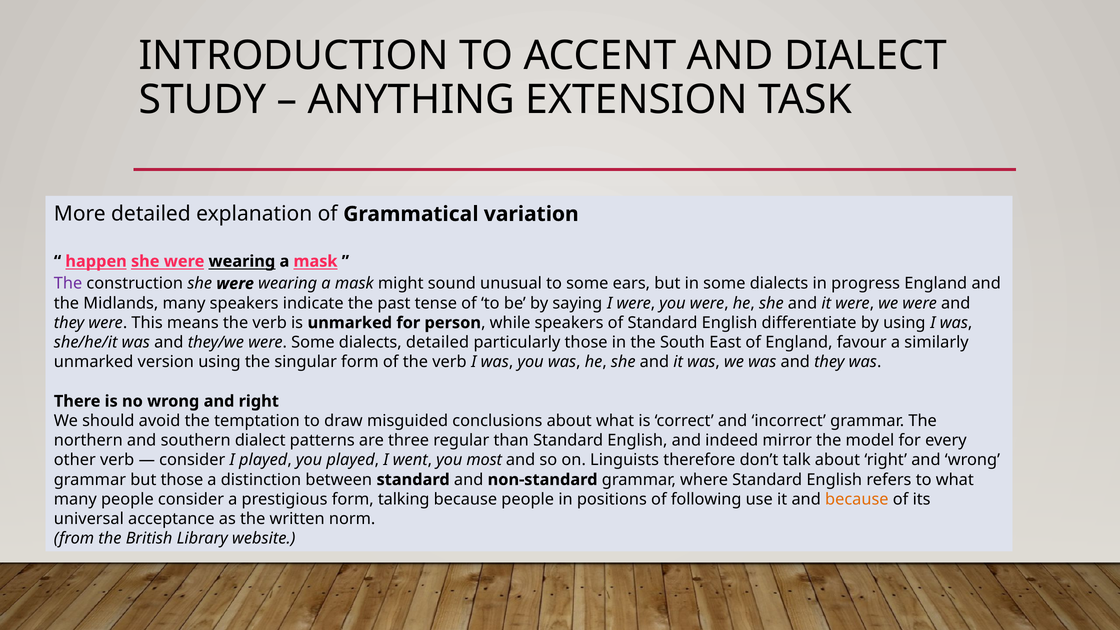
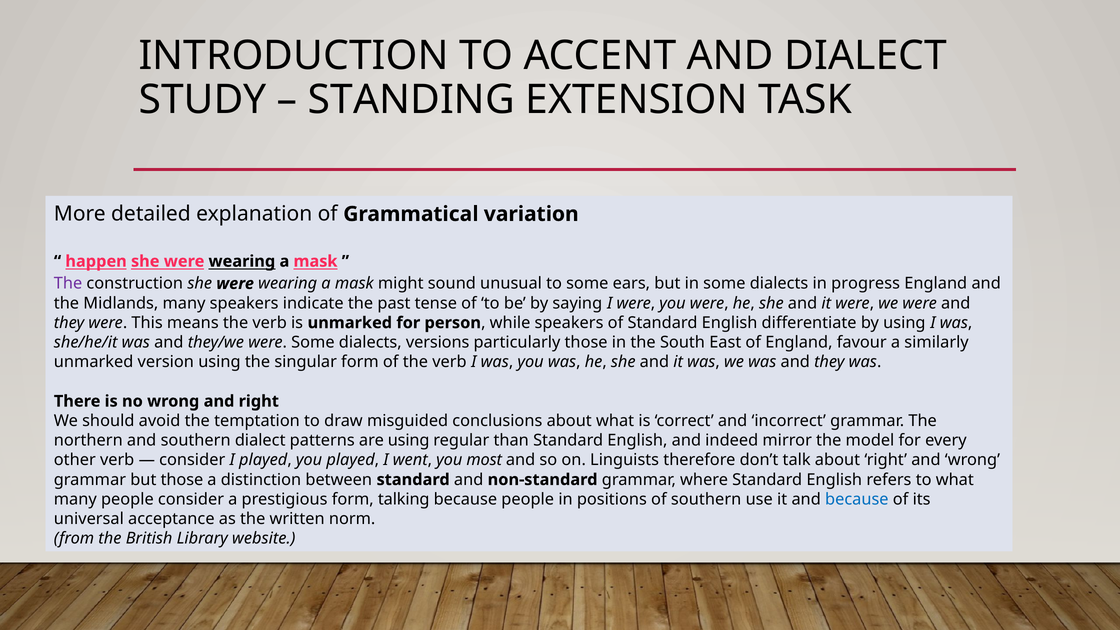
ANYTHING: ANYTHING -> STANDING
dialects detailed: detailed -> versions
are three: three -> using
of following: following -> southern
because at (857, 499) colour: orange -> blue
